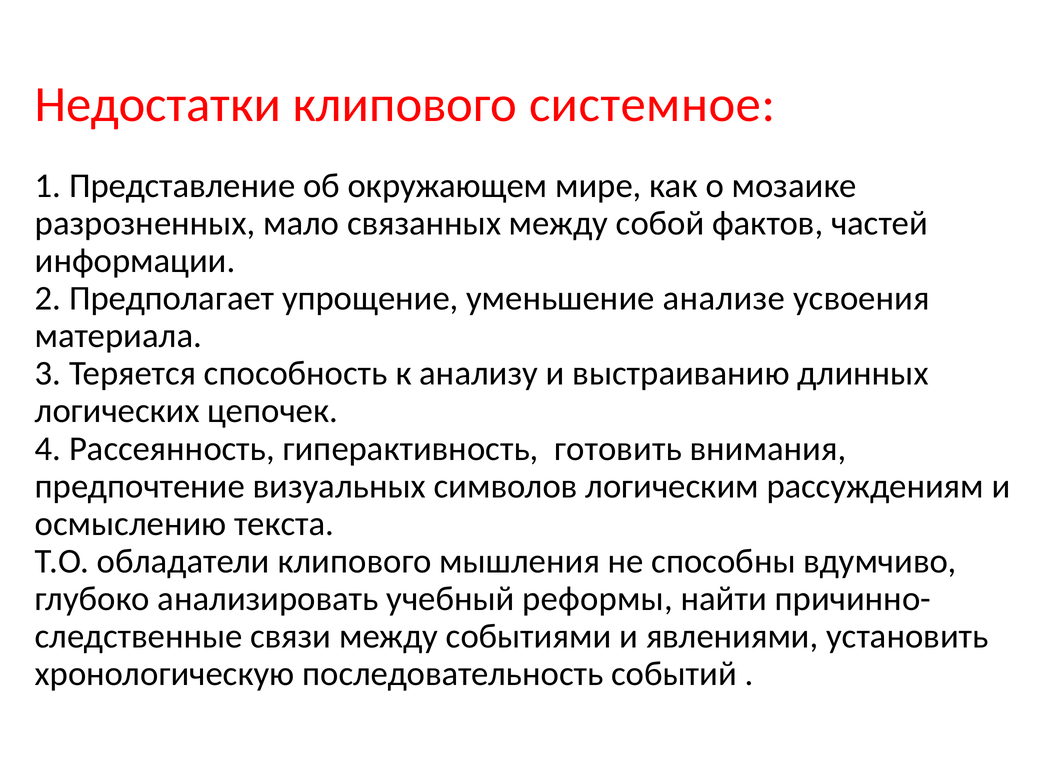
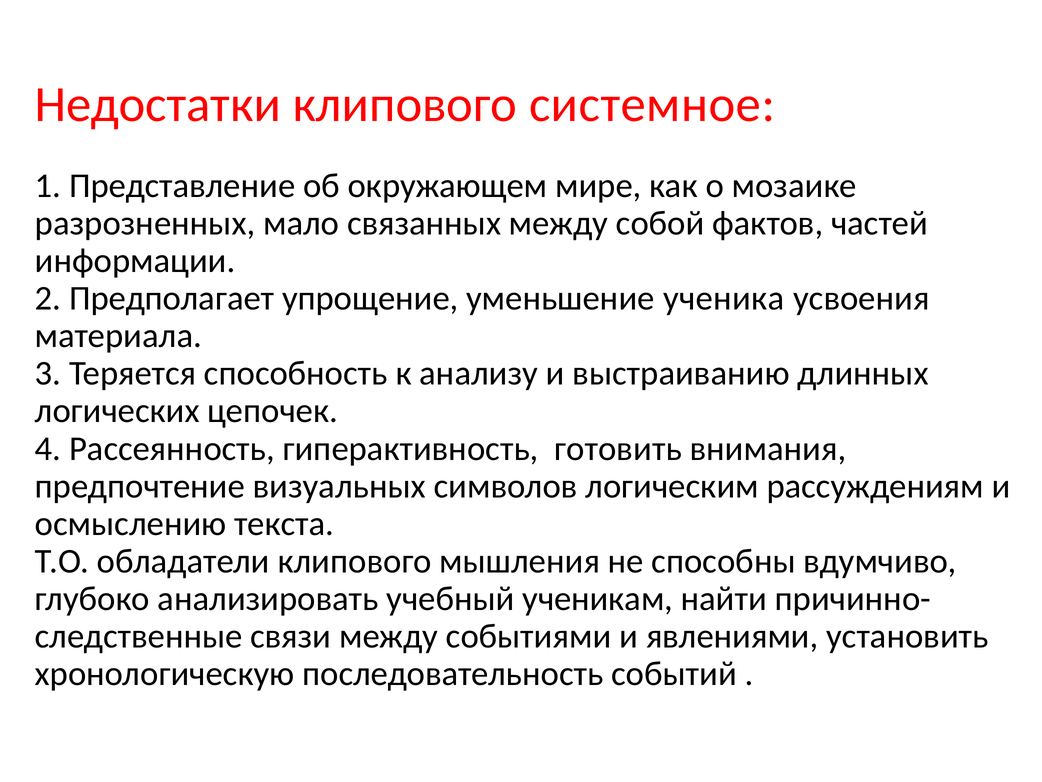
анализе: анализе -> ученика
реформы: реформы -> ученикам
